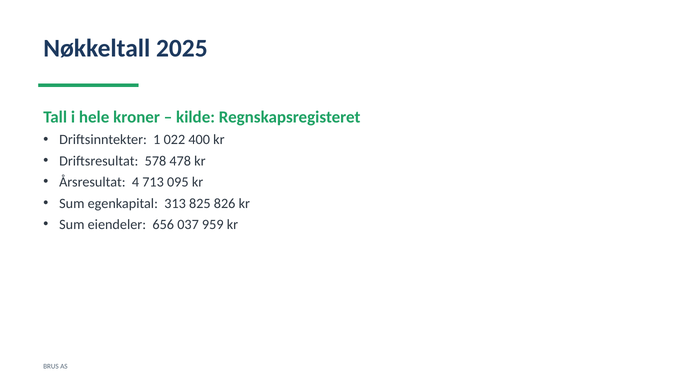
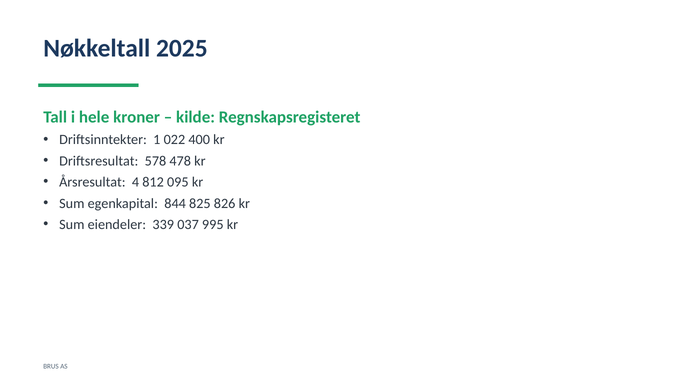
713: 713 -> 812
313: 313 -> 844
656: 656 -> 339
959: 959 -> 995
